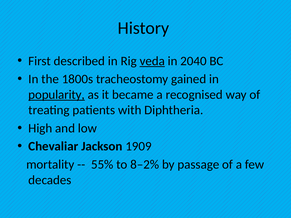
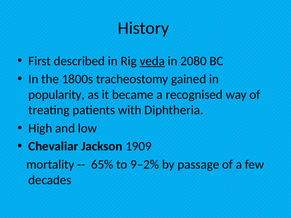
2040: 2040 -> 2080
popularity underline: present -> none
55%: 55% -> 65%
8–2%: 8–2% -> 9–2%
